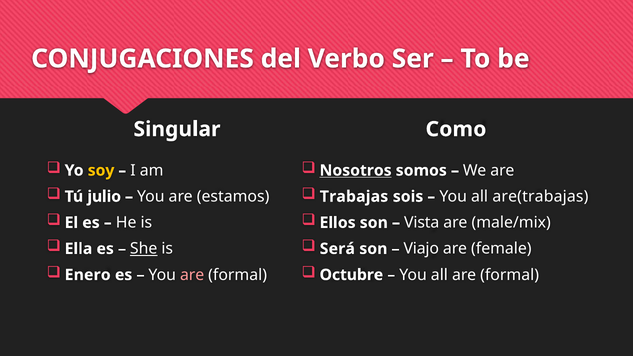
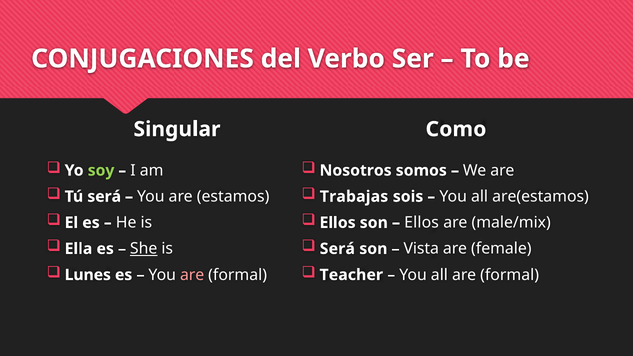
soy colour: yellow -> light green
Nosotros underline: present -> none
Tú julio: julio -> será
are(trabajas: are(trabajas -> are(estamos
Vista at (422, 223): Vista -> Ellos
Viajo: Viajo -> Vista
Enero: Enero -> Lunes
Octubre: Octubre -> Teacher
